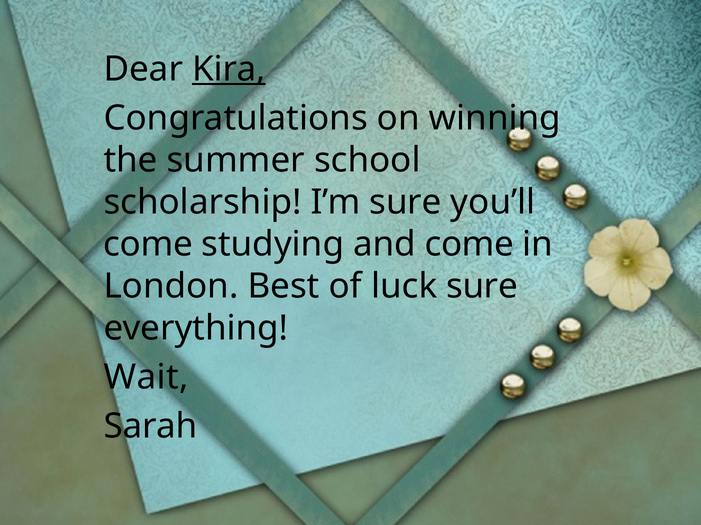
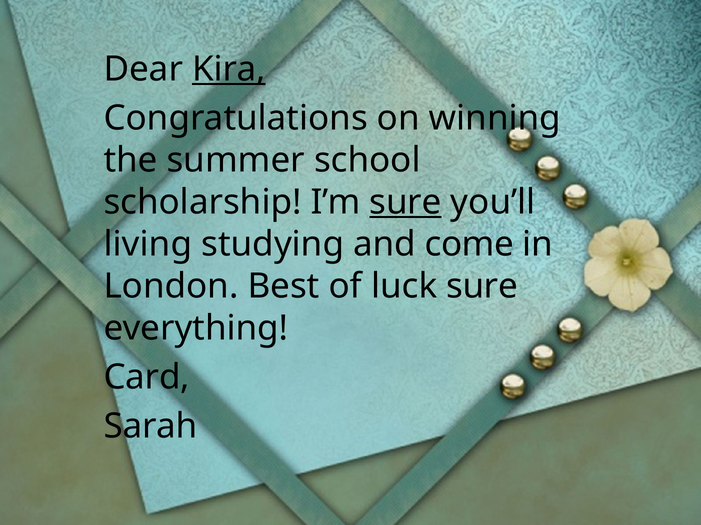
sure at (405, 202) underline: none -> present
come at (148, 244): come -> living
Wait: Wait -> Card
